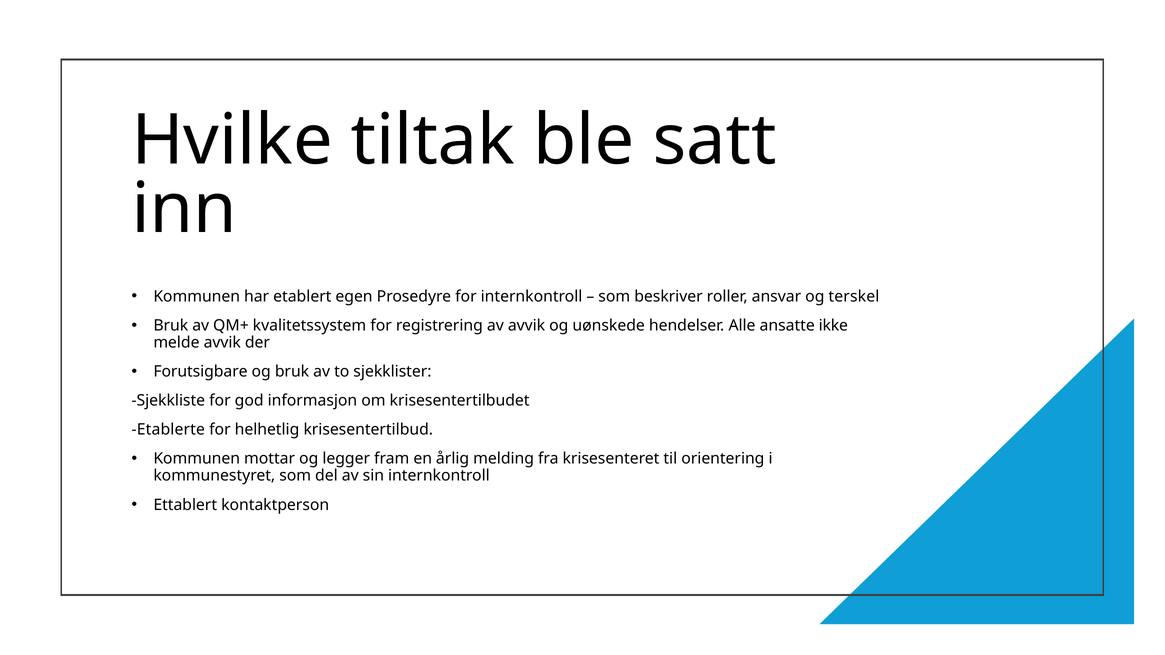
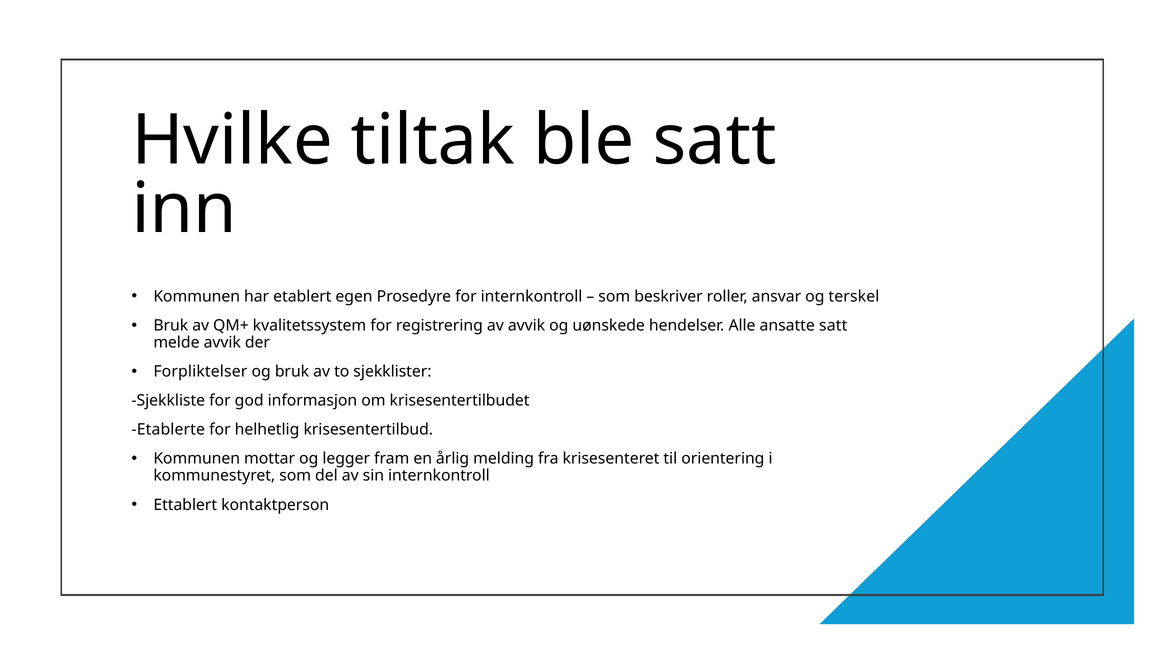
ansatte ikke: ikke -> satt
Forutsigbare: Forutsigbare -> Forpliktelser
